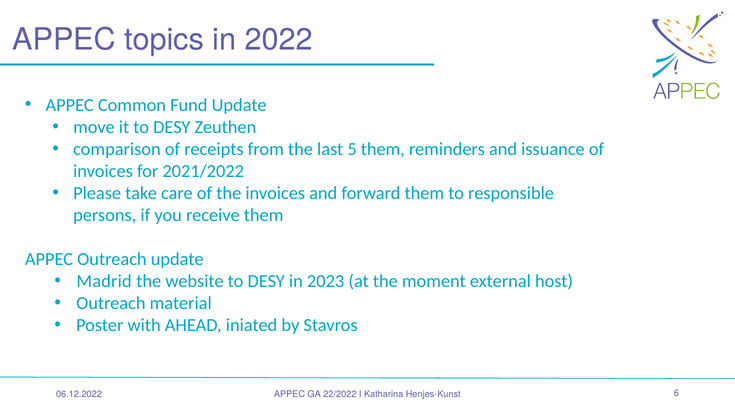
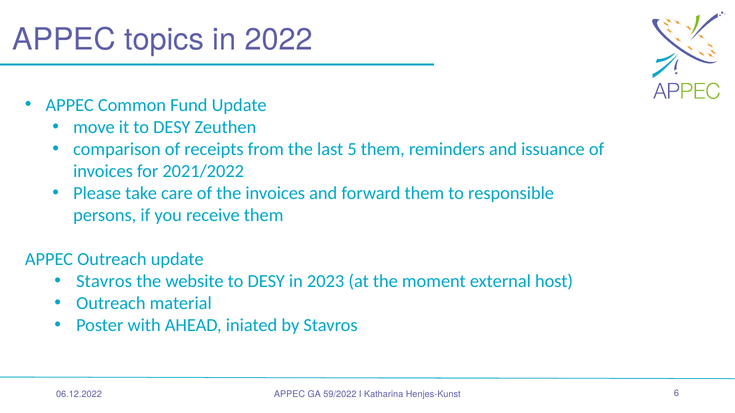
Madrid at (104, 281): Madrid -> Stavros
22/2022: 22/2022 -> 59/2022
